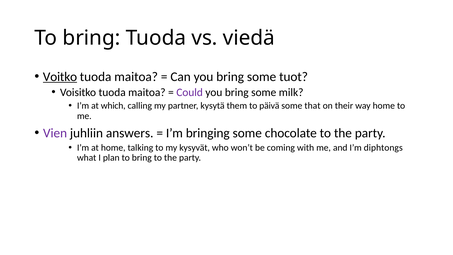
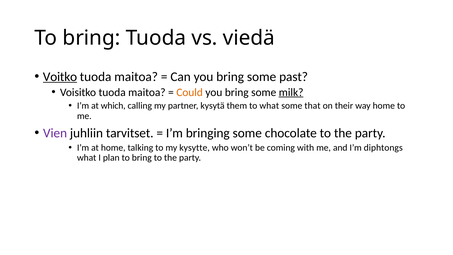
tuot: tuot -> past
Could colour: purple -> orange
milk underline: none -> present
to päivä: päivä -> what
answers: answers -> tarvitset
kysyvät: kysyvät -> kysytte
